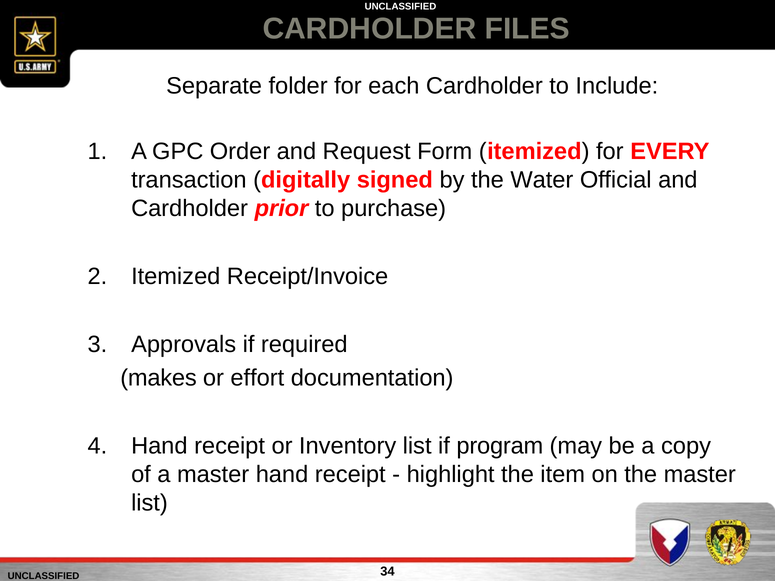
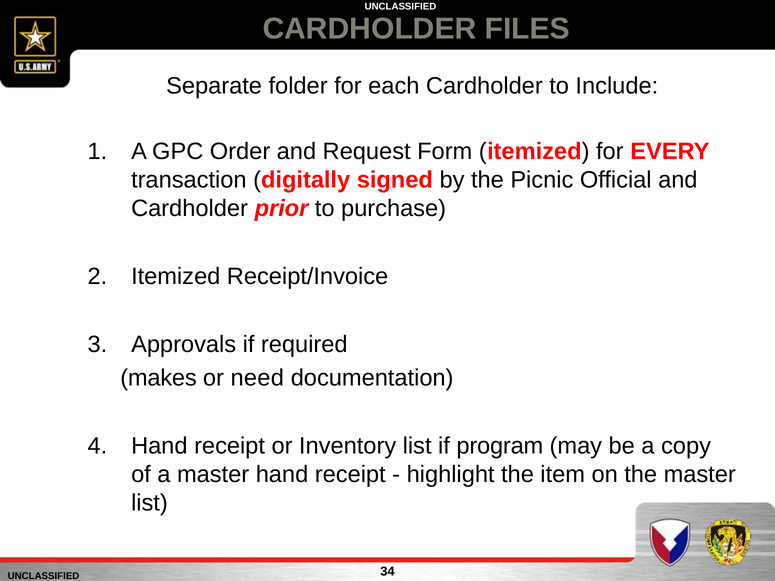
Water: Water -> Picnic
effort: effort -> need
